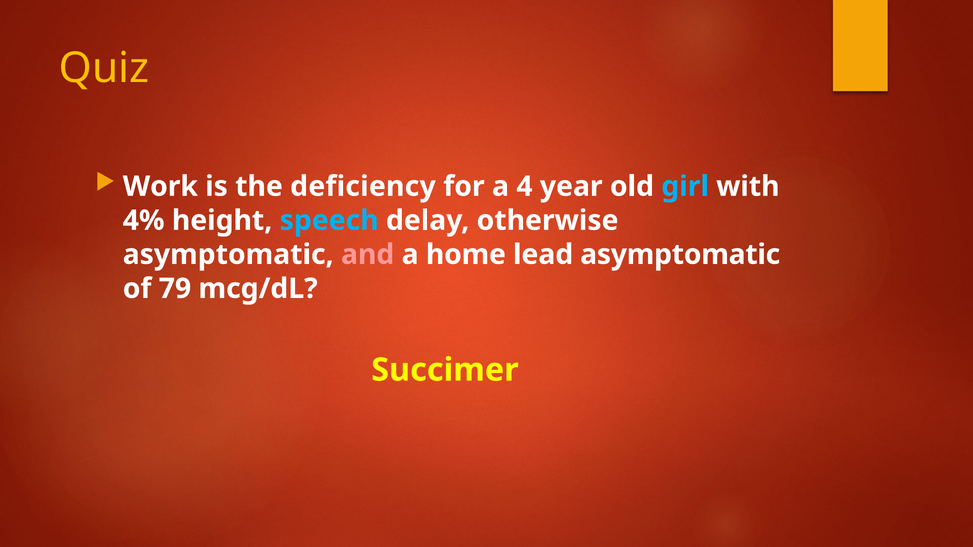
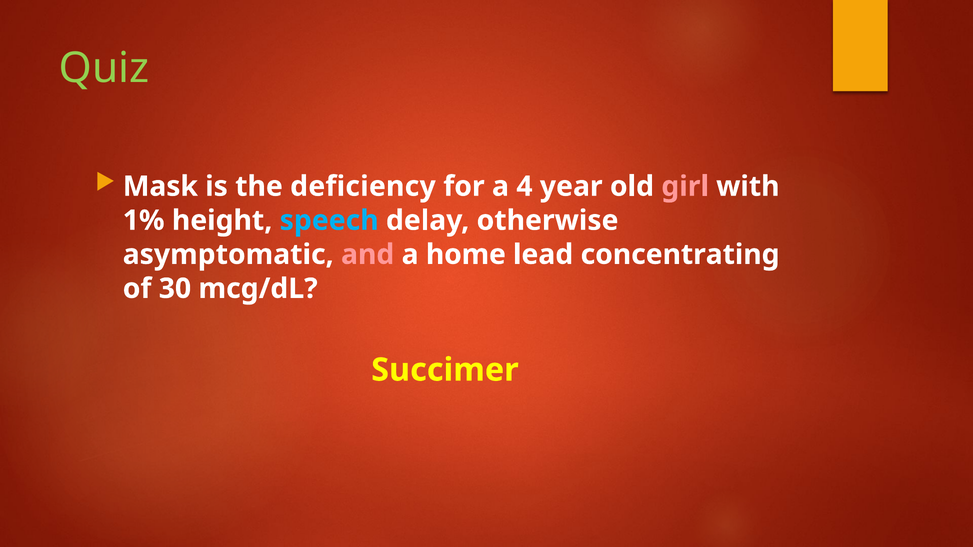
Quiz colour: yellow -> light green
Work: Work -> Mask
girl colour: light blue -> pink
4%: 4% -> 1%
lead asymptomatic: asymptomatic -> concentrating
79: 79 -> 30
